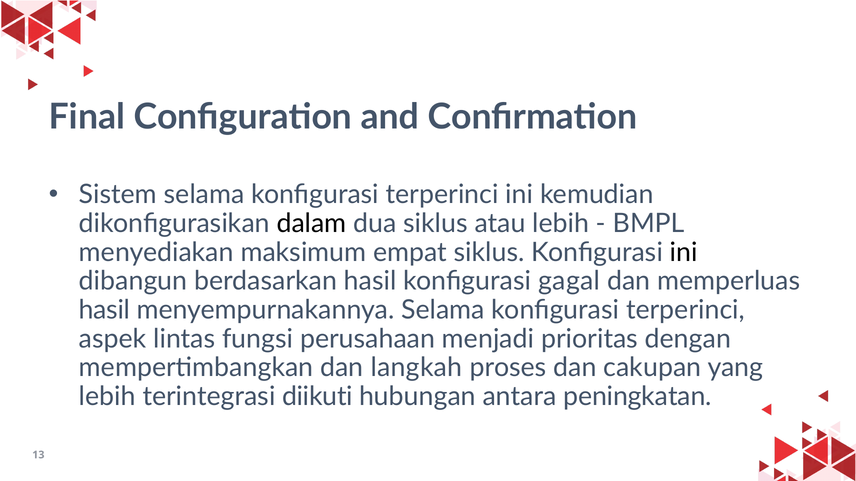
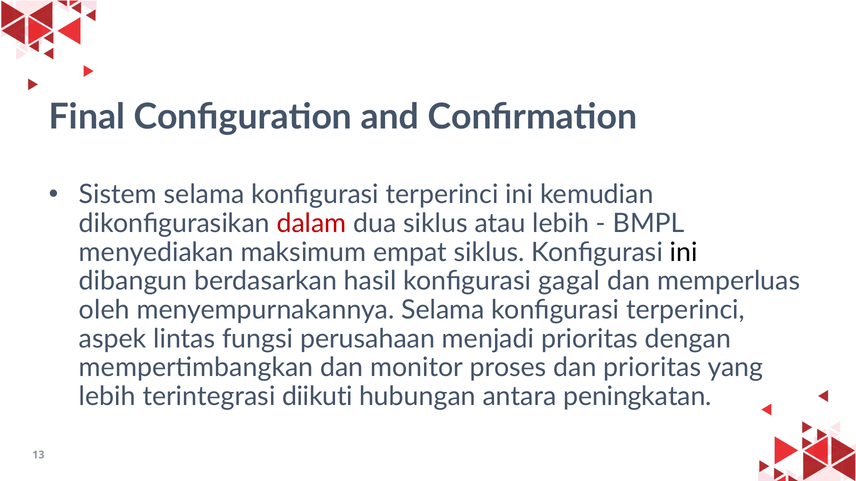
dalam colour: black -> red
hasil at (105, 310): hasil -> oleh
langkah: langkah -> monitor
dan cakupan: cakupan -> prioritas
